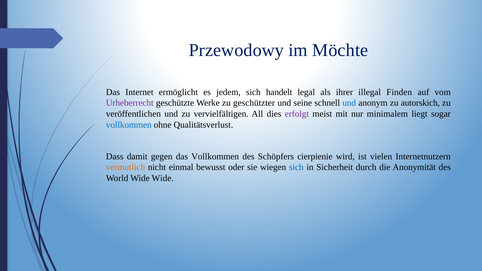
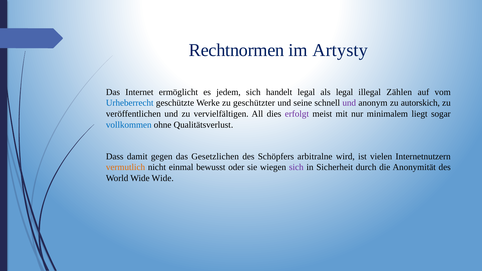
Przewodowy: Przewodowy -> Rechtnormen
Möchte: Möchte -> Artysty
als ihrer: ihrer -> legal
Finden: Finden -> Zählen
Urheberrecht colour: purple -> blue
und at (349, 103) colour: blue -> purple
das Vollkommen: Vollkommen -> Gesetzlichen
cierpienie: cierpienie -> arbitralne
sich at (296, 167) colour: blue -> purple
